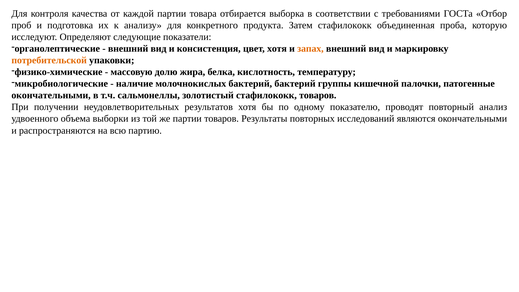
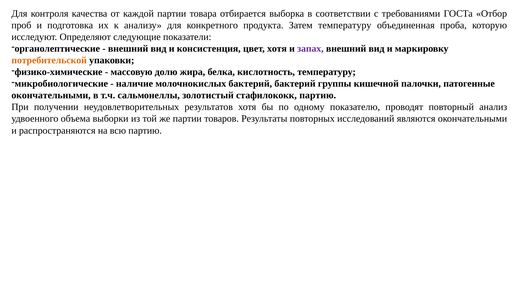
Затем стафилококк: стафилококк -> температуру
запах colour: orange -> purple
стафилококк товаров: товаров -> партию
